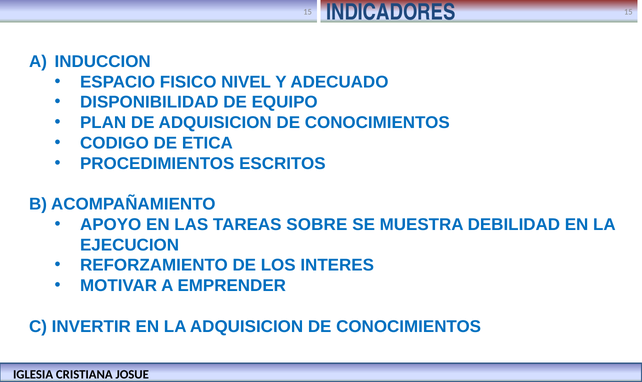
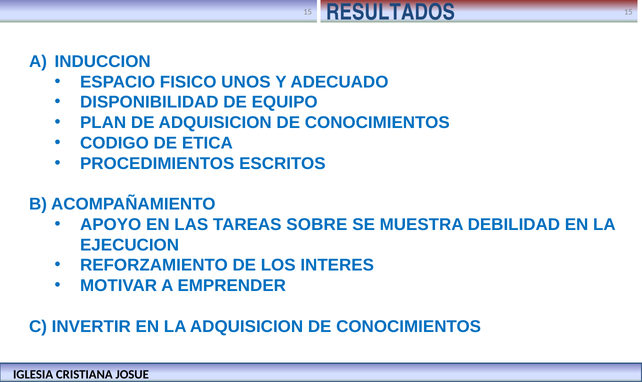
INDICADORES: INDICADORES -> RESULTADOS
NIVEL: NIVEL -> UNOS
